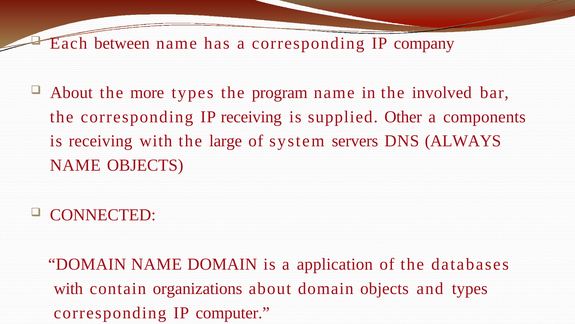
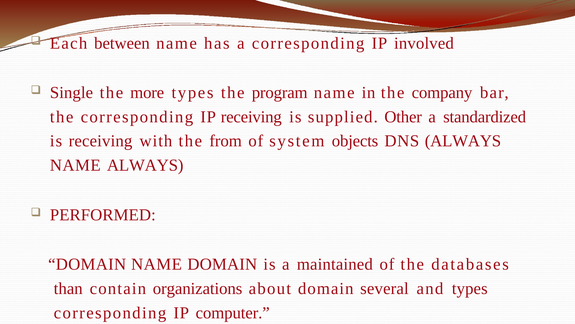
company: company -> involved
About at (71, 92): About -> Single
involved: involved -> company
components: components -> standardized
large: large -> from
servers: servers -> objects
NAME OBJECTS: OBJECTS -> ALWAYS
CONNECTED: CONNECTED -> PERFORMED
application: application -> maintained
with at (68, 288): with -> than
domain objects: objects -> several
